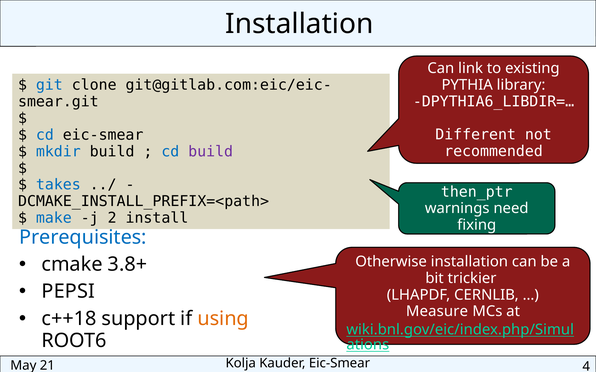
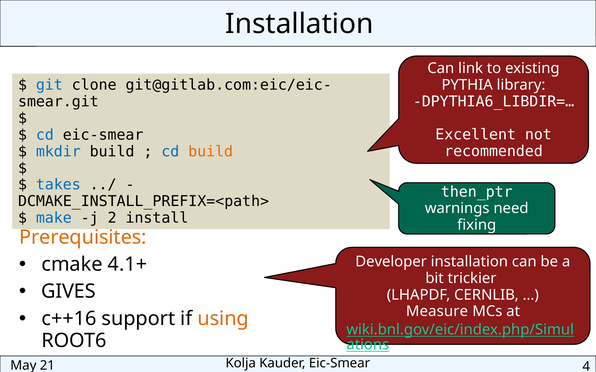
Different: Different -> Excellent
build at (211, 152) colour: purple -> orange
Prerequisites colour: blue -> orange
3.8+: 3.8+ -> 4.1+
Otherwise: Otherwise -> Developer
PEPSI: PEPSI -> GIVES
c++18: c++18 -> c++16
